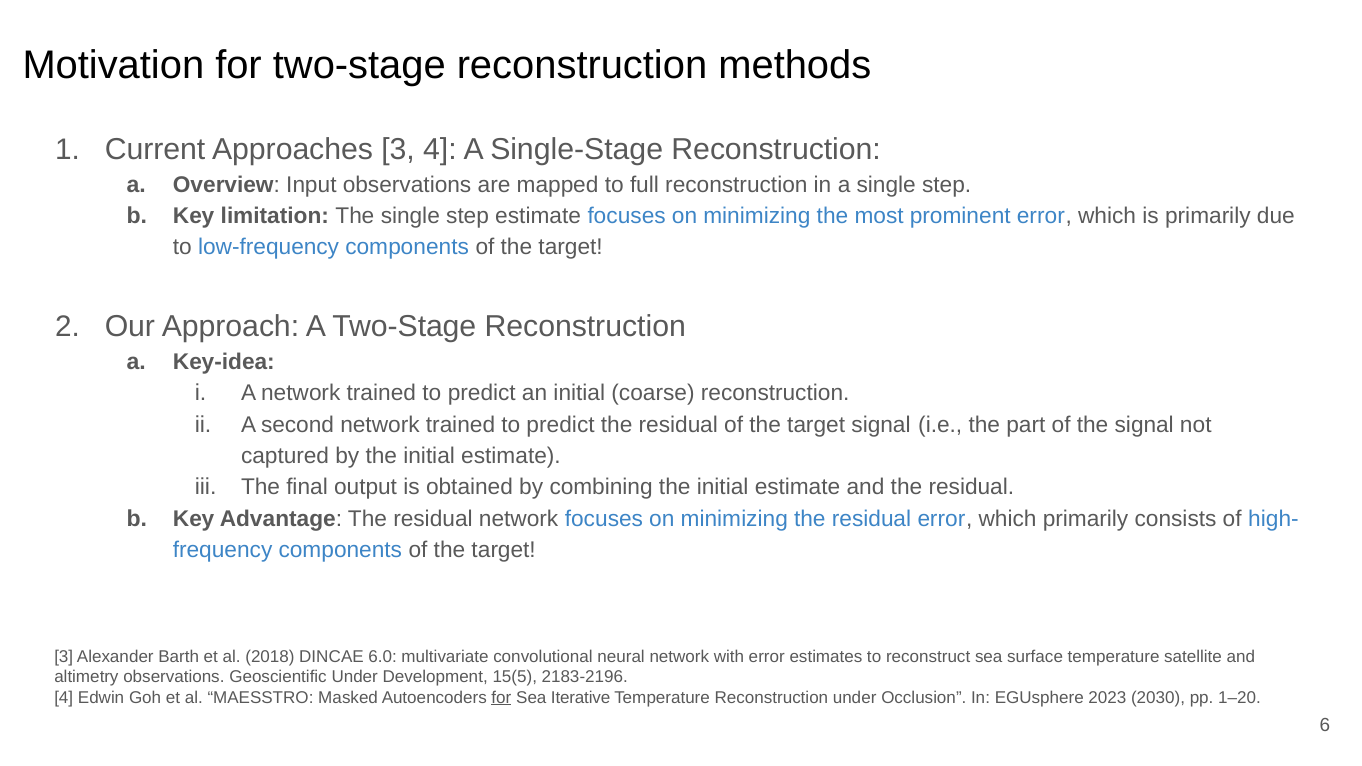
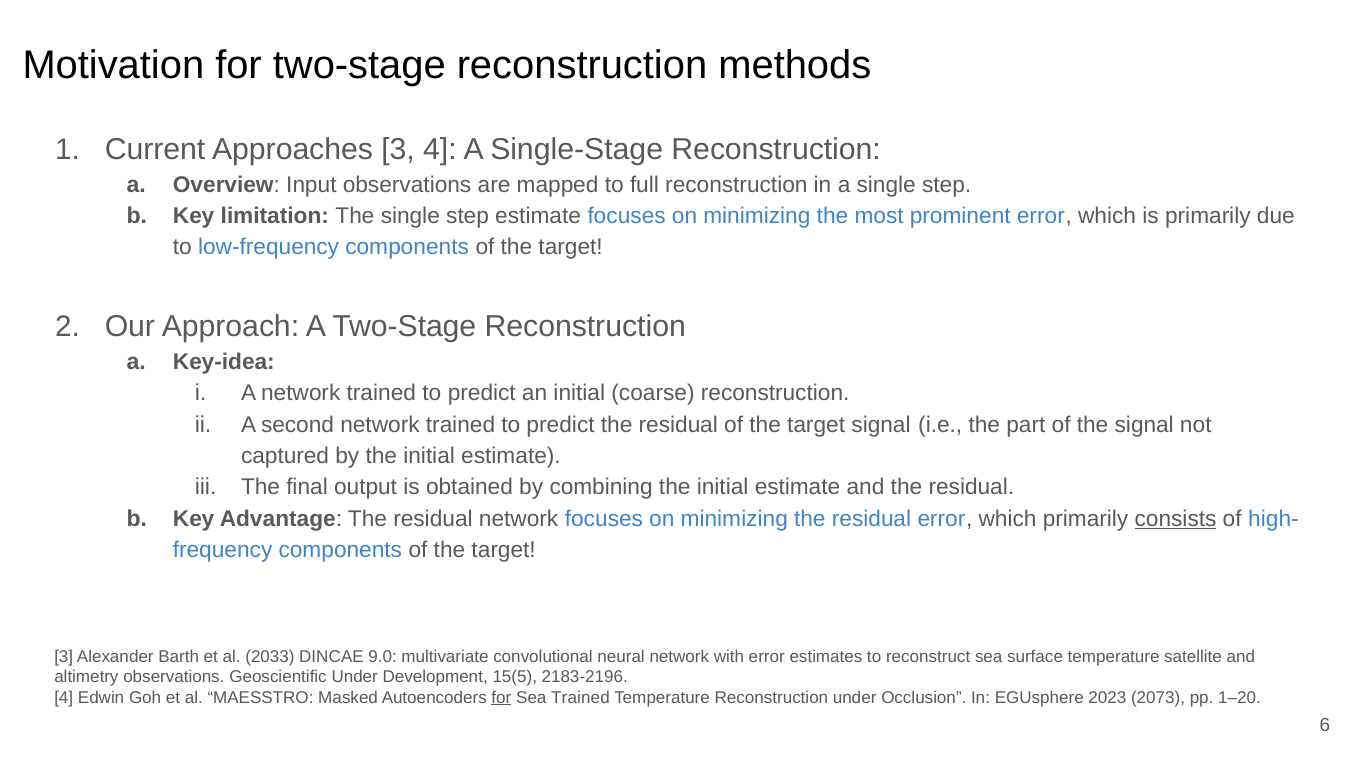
consists underline: none -> present
2018: 2018 -> 2033
6.0: 6.0 -> 9.0
Sea Iterative: Iterative -> Trained
2030: 2030 -> 2073
